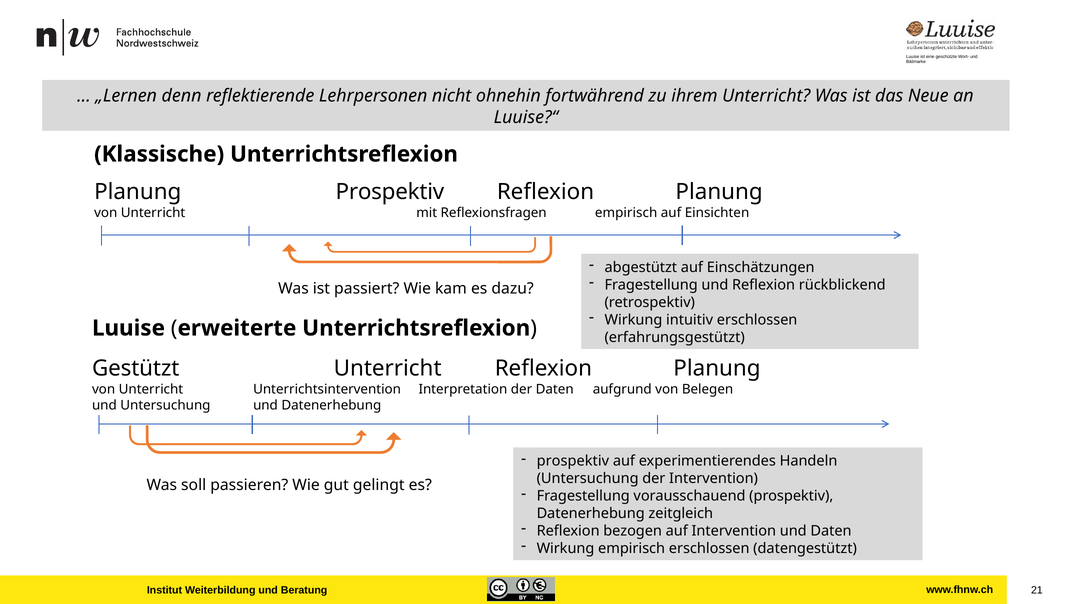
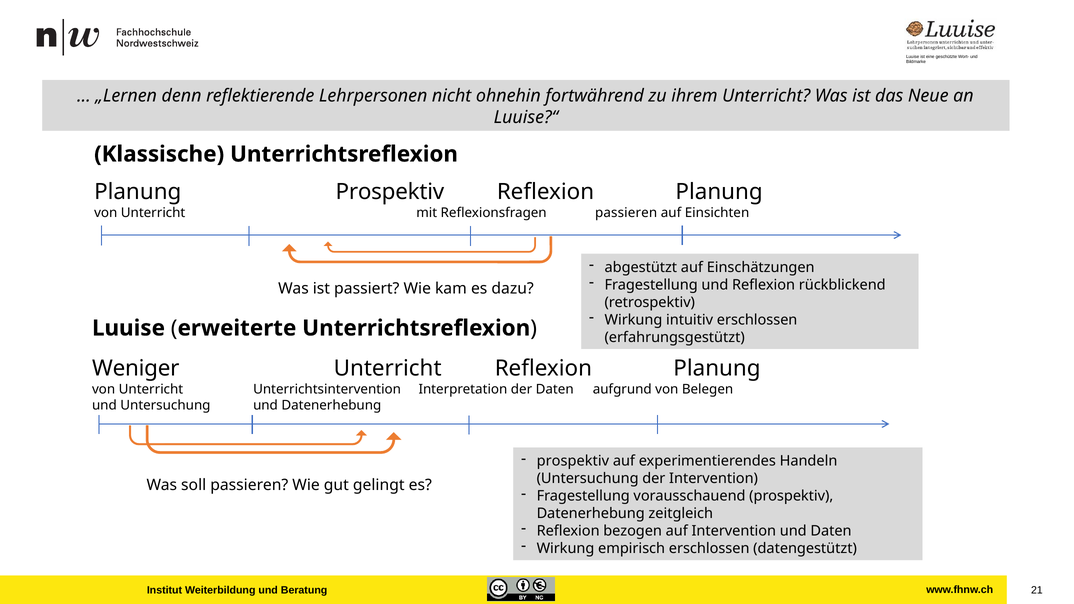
Reflexionsfragen empirisch: empirisch -> passieren
Gestützt: Gestützt -> Weniger
